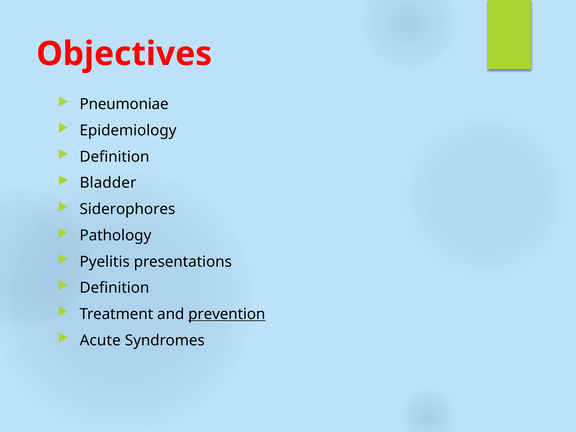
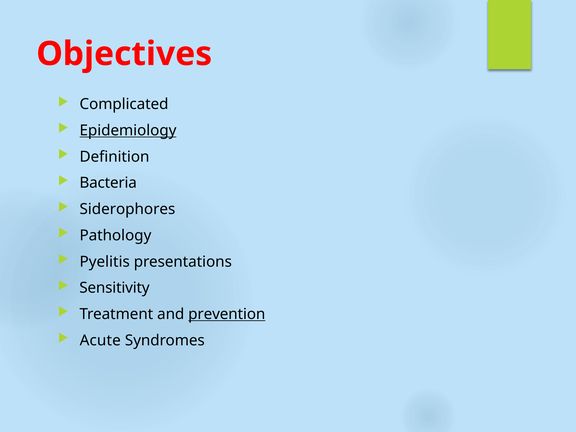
Pneumoniae: Pneumoniae -> Complicated
Epidemiology underline: none -> present
Bladder: Bladder -> Bacteria
Definition at (114, 288): Definition -> Sensitivity
